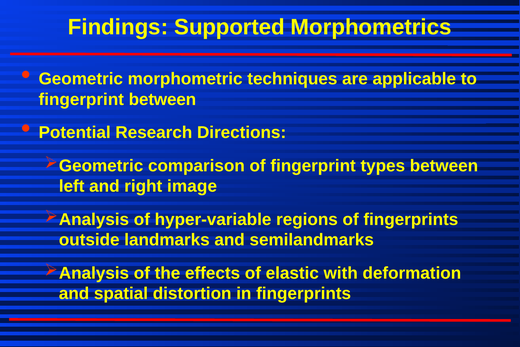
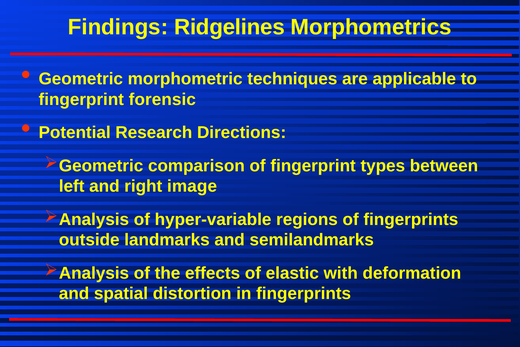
Supported: Supported -> Ridgelines
fingerprint between: between -> forensic
